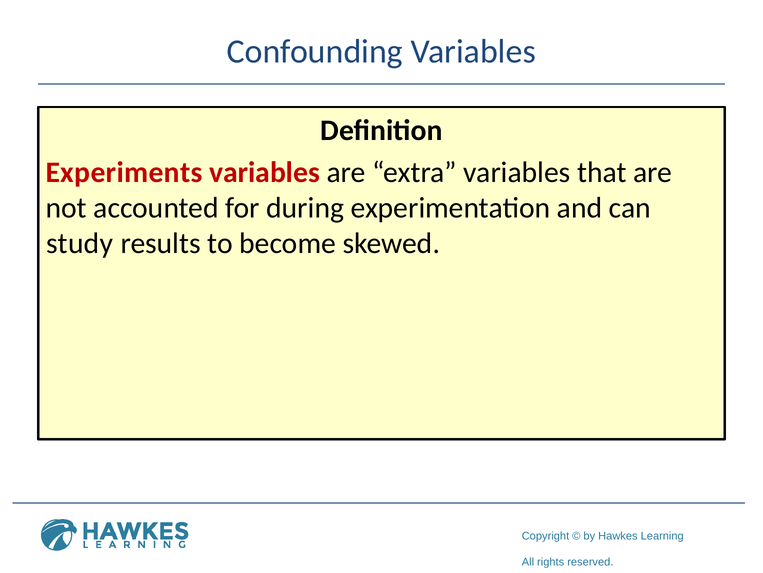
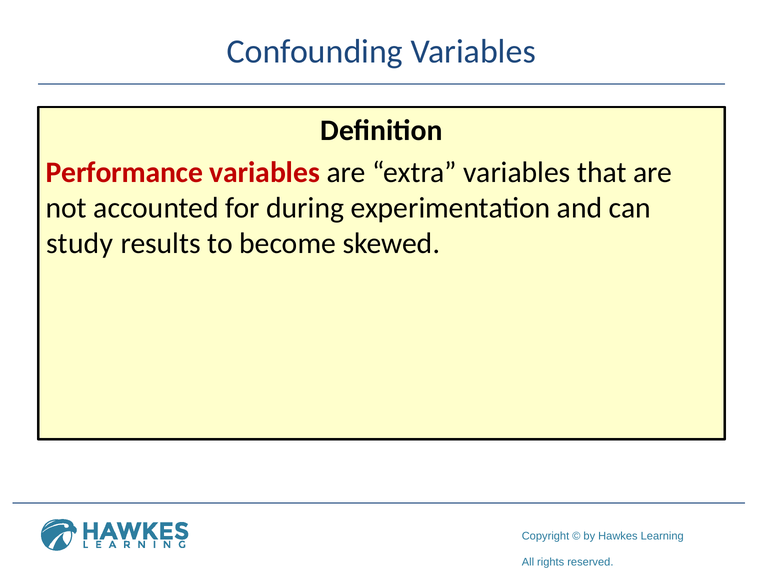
Experiments: Experiments -> Performance
